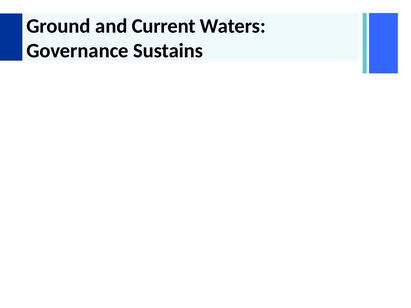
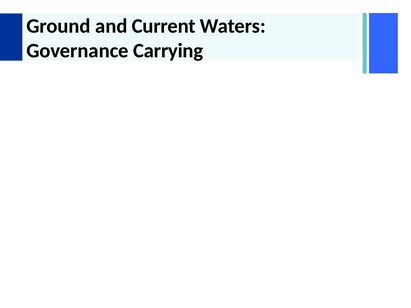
Sustains: Sustains -> Carrying
